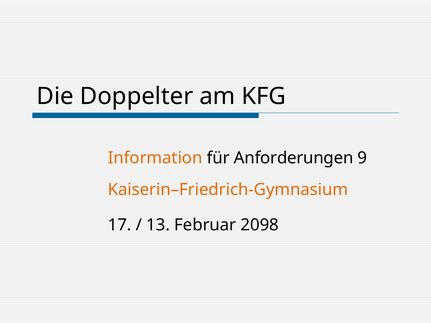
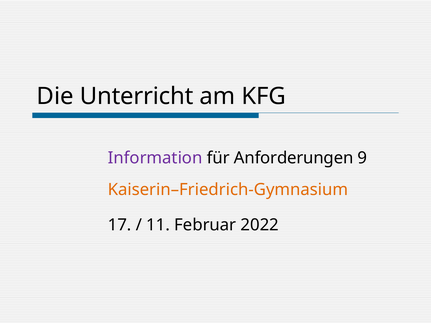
Doppelter: Doppelter -> Unterricht
Information colour: orange -> purple
13: 13 -> 11
2098: 2098 -> 2022
